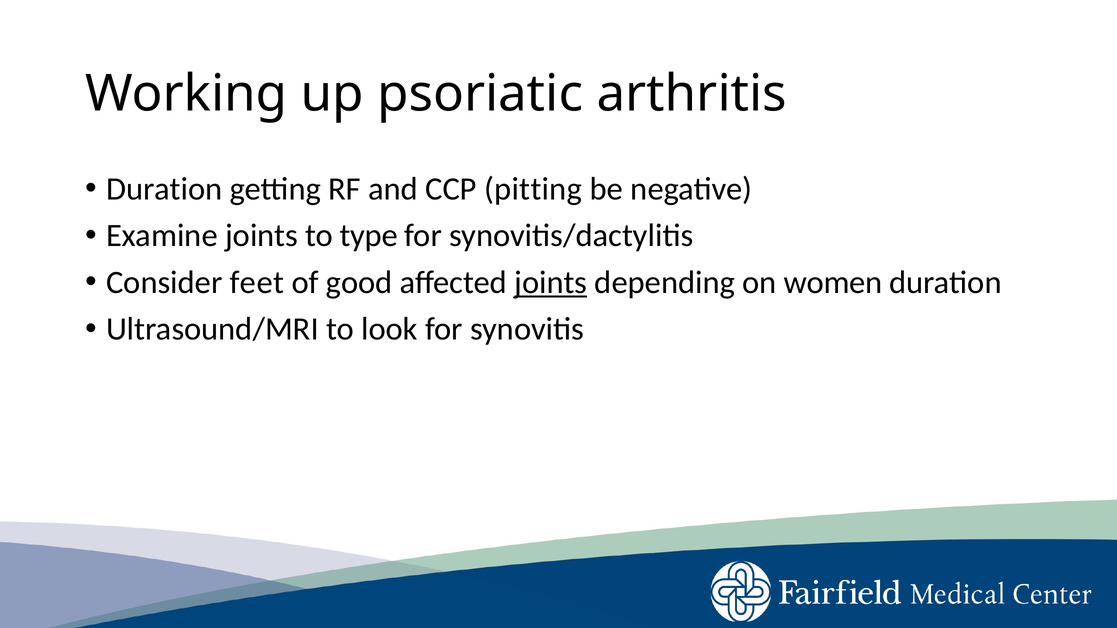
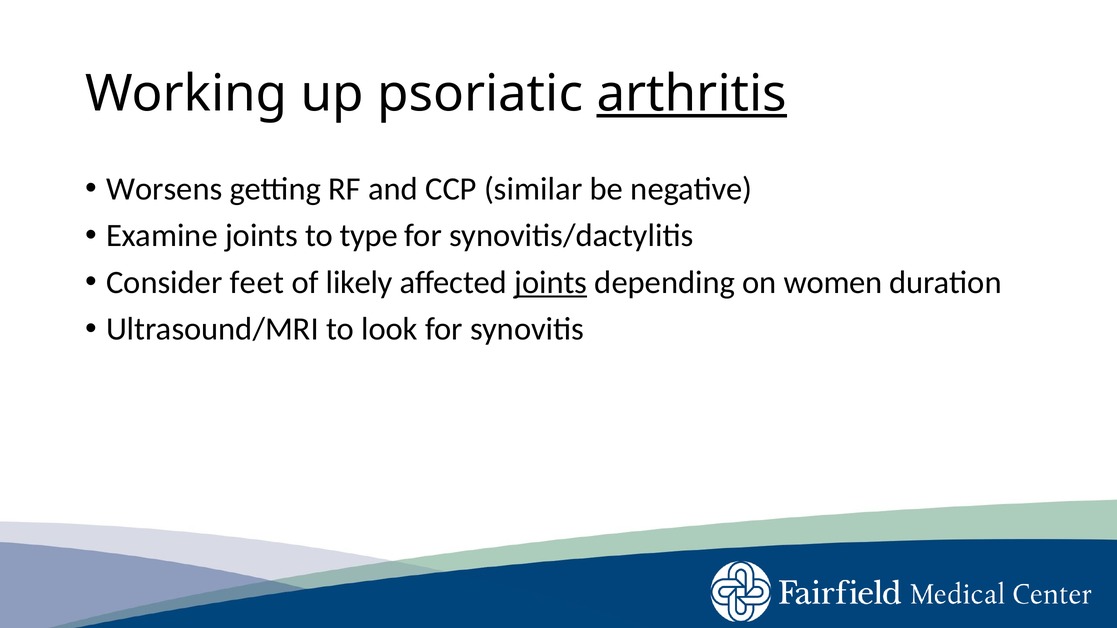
arthritis underline: none -> present
Duration at (164, 189): Duration -> Worsens
pitting: pitting -> similar
good: good -> likely
